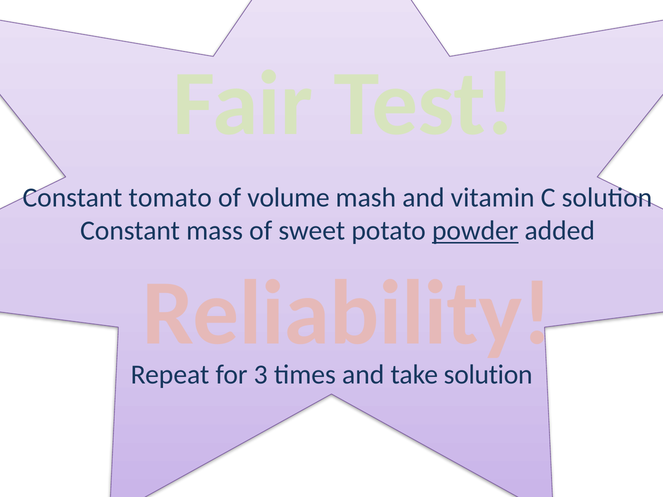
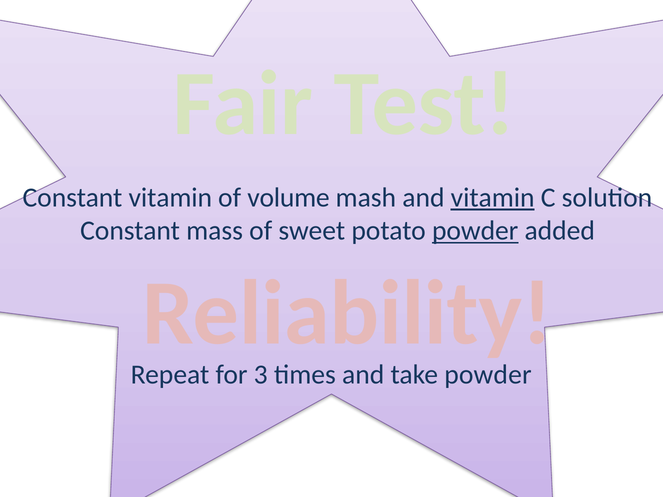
Constant tomato: tomato -> vitamin
vitamin at (493, 198) underline: none -> present
take solution: solution -> powder
